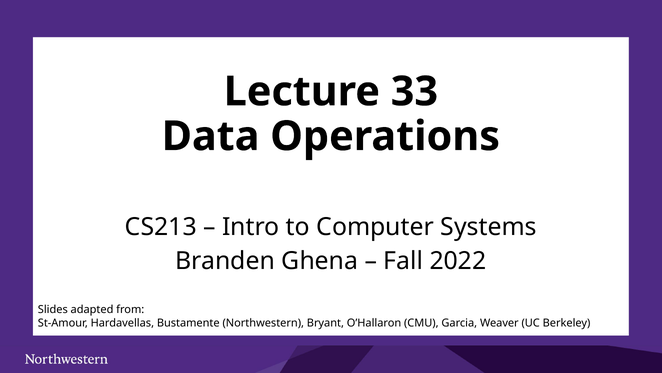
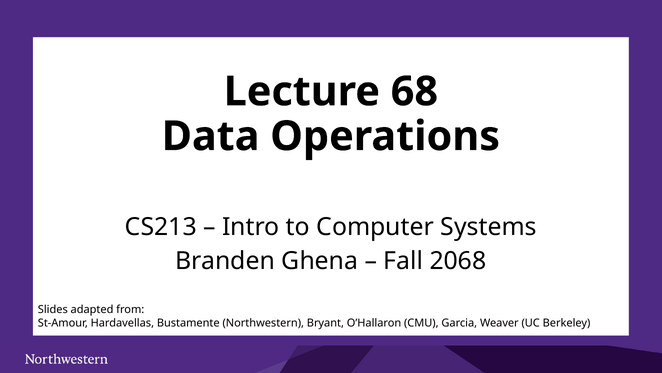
33: 33 -> 68
2022: 2022 -> 2068
